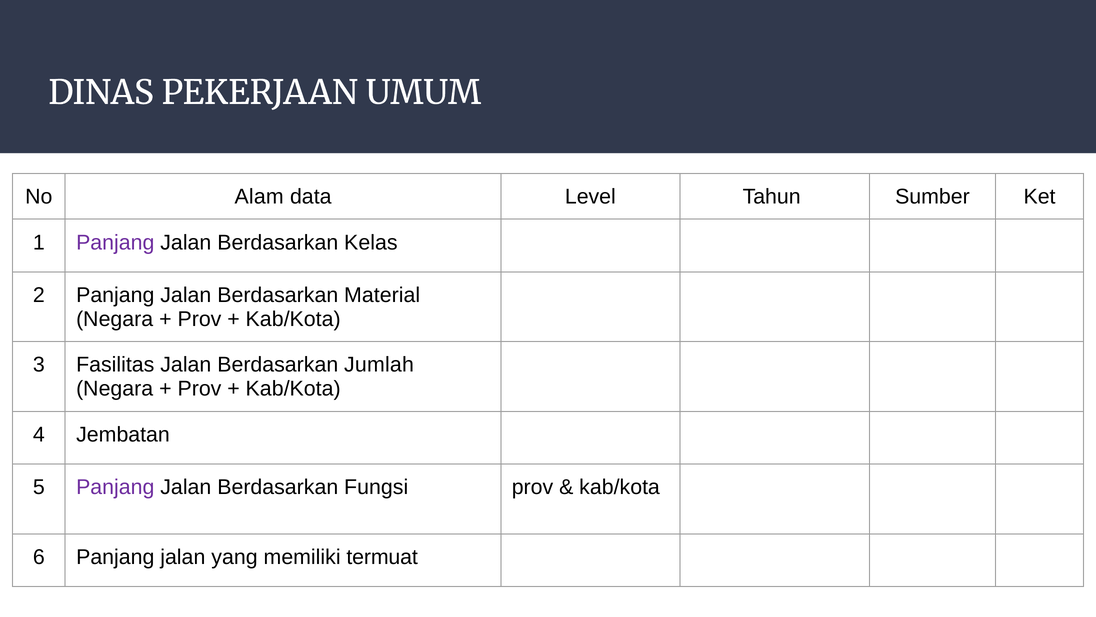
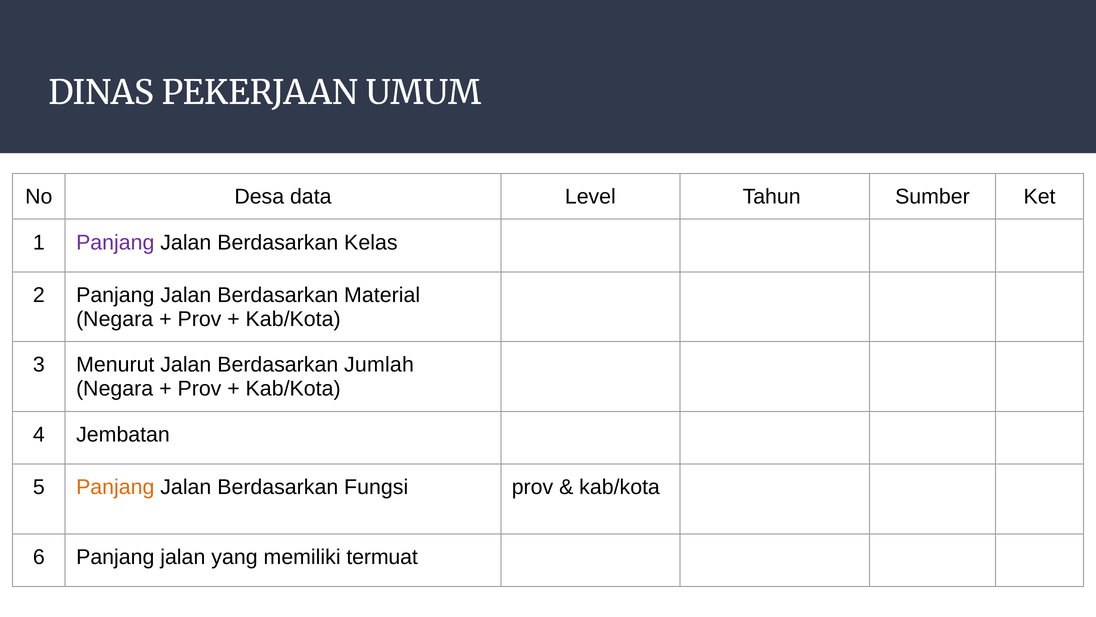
Alam: Alam -> Desa
Fasilitas: Fasilitas -> Menurut
Panjang at (115, 487) colour: purple -> orange
